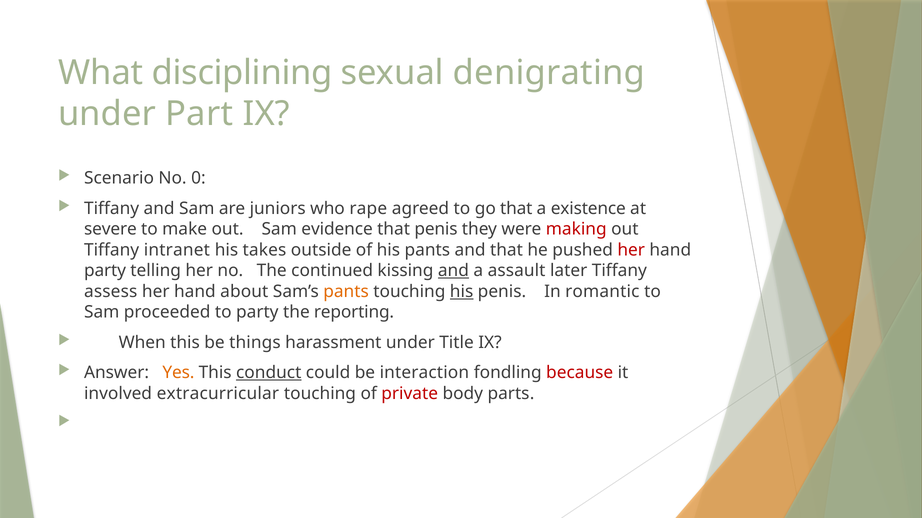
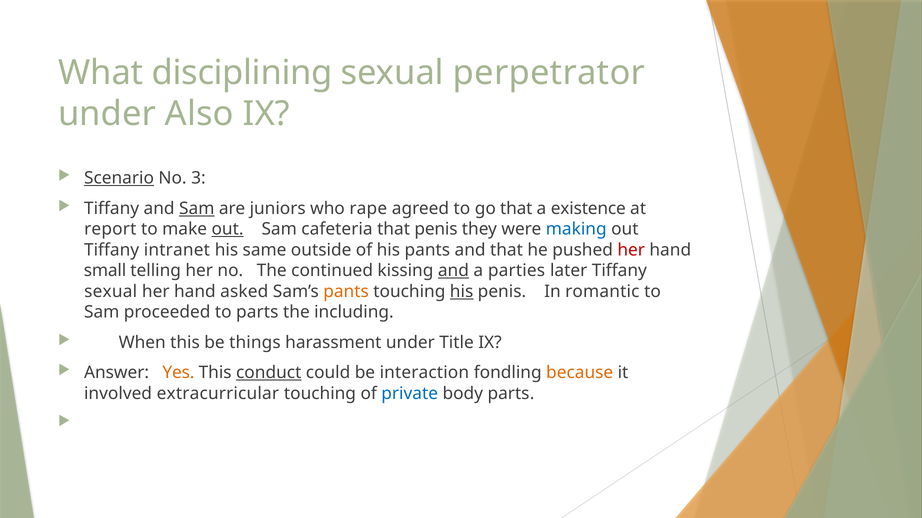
denigrating: denigrating -> perpetrator
Part: Part -> Also
Scenario underline: none -> present
0: 0 -> 3
Sam at (197, 209) underline: none -> present
severe: severe -> report
out at (228, 230) underline: none -> present
evidence: evidence -> cafeteria
making colour: red -> blue
takes: takes -> same
party at (105, 271): party -> small
assault: assault -> parties
assess at (111, 292): assess -> sexual
about: about -> asked
to party: party -> parts
reporting: reporting -> including
because colour: red -> orange
private colour: red -> blue
